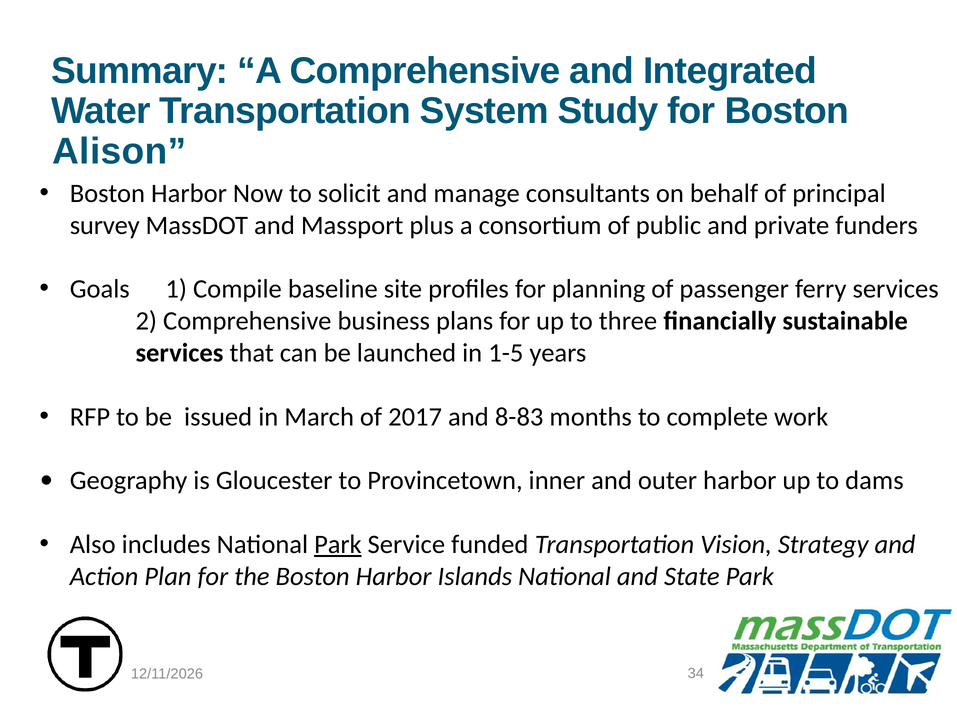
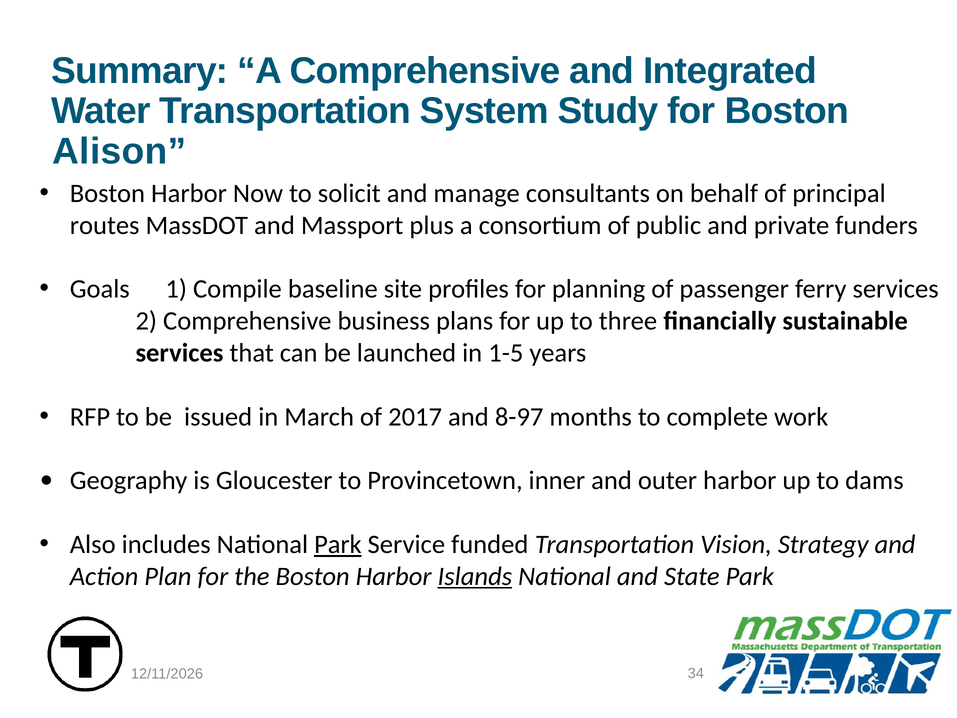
survey: survey -> routes
8-83: 8-83 -> 8-97
Islands underline: none -> present
